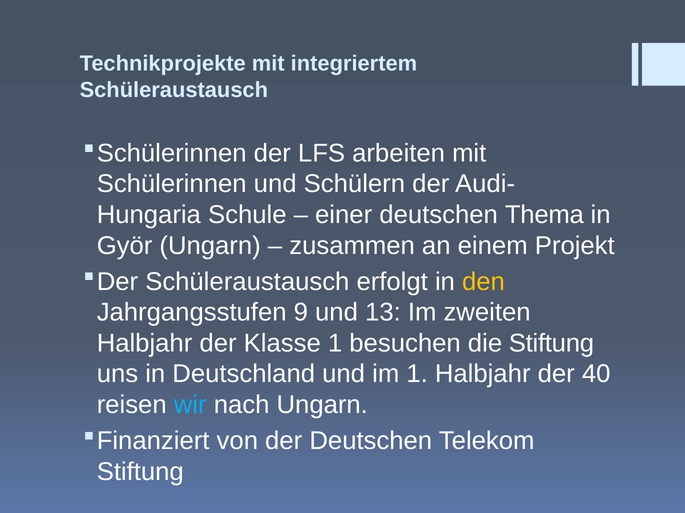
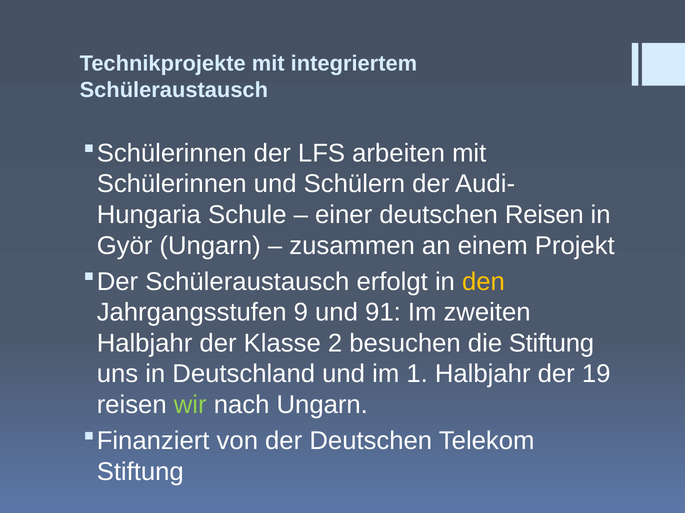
deutschen Thema: Thema -> Reisen
13: 13 -> 91
Klasse 1: 1 -> 2
40: 40 -> 19
wir colour: light blue -> light green
